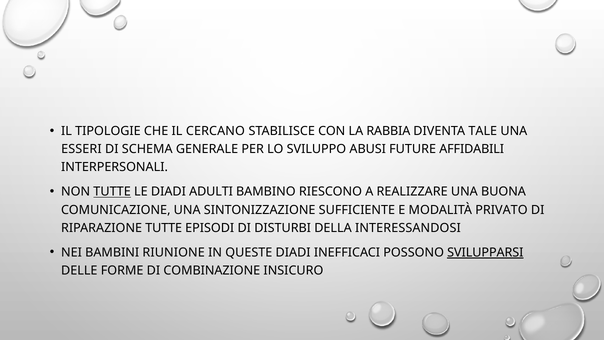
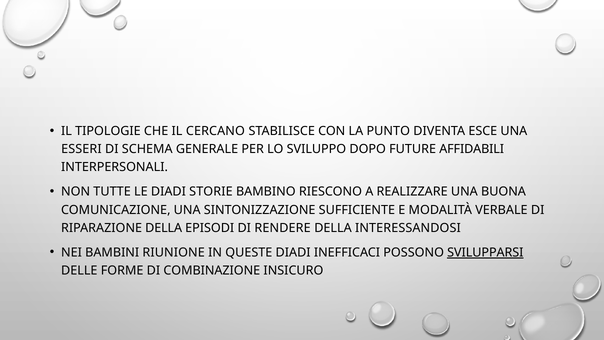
RABBIA: RABBIA -> PUNTO
TALE: TALE -> ESCE
ABUSI: ABUSI -> DOPO
TUTTE at (112, 192) underline: present -> none
ADULTI: ADULTI -> STORIE
PRIVATO: PRIVATO -> VERBALE
RIPARAZIONE TUTTE: TUTTE -> DELLA
DISTURBI: DISTURBI -> RENDERE
